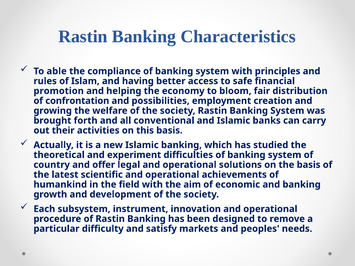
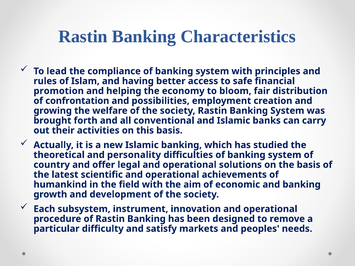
able: able -> lead
experiment: experiment -> personality
